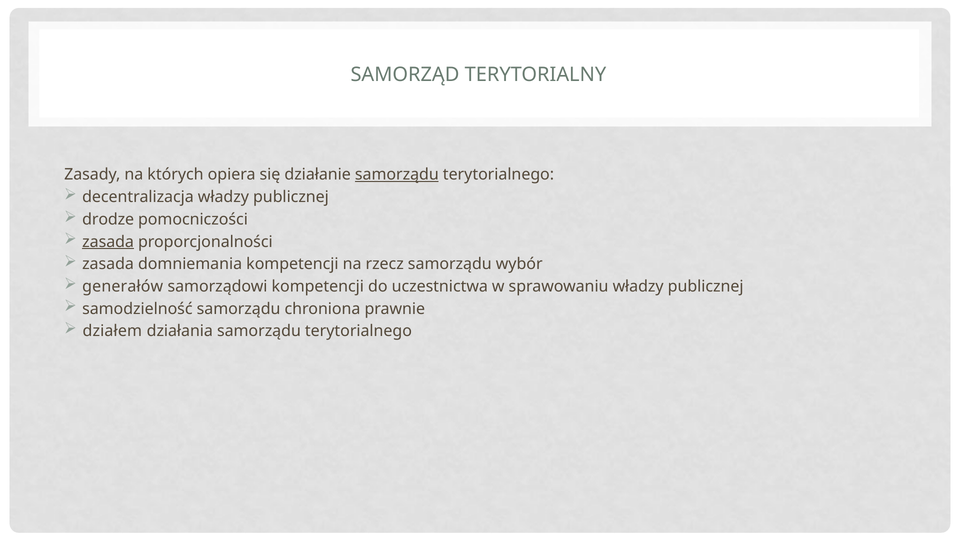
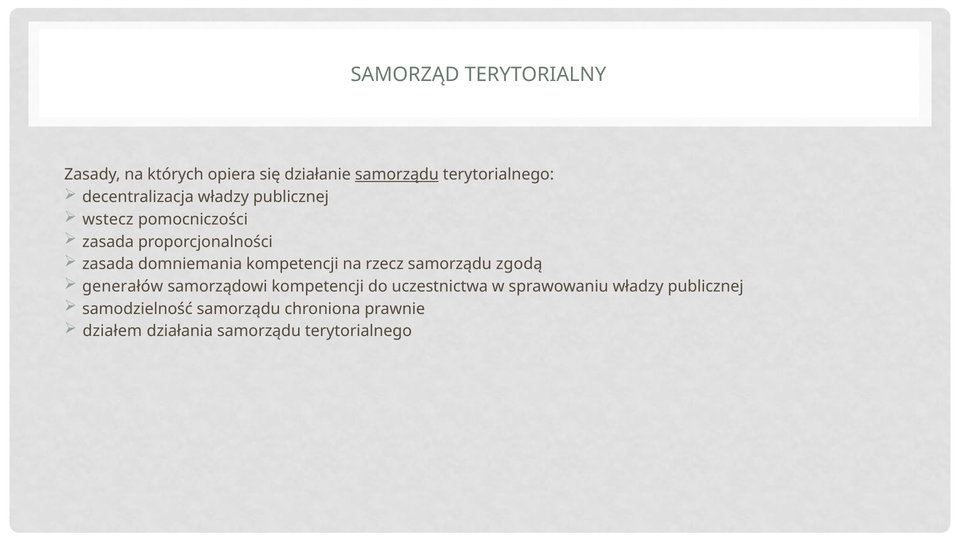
drodze: drodze -> wstecz
zasada at (108, 242) underline: present -> none
wybór: wybór -> zgodą
